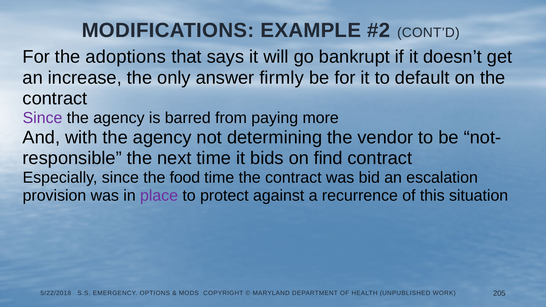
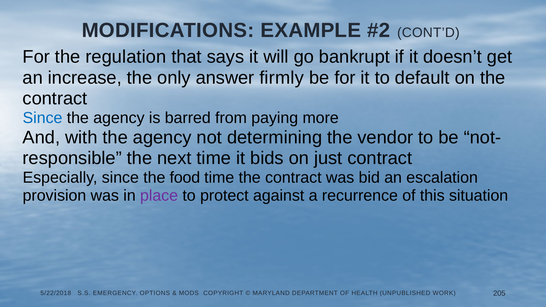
adoptions: adoptions -> regulation
Since at (43, 118) colour: purple -> blue
find: find -> just
